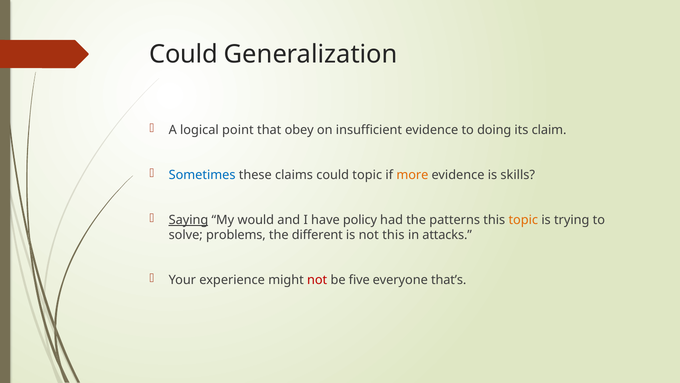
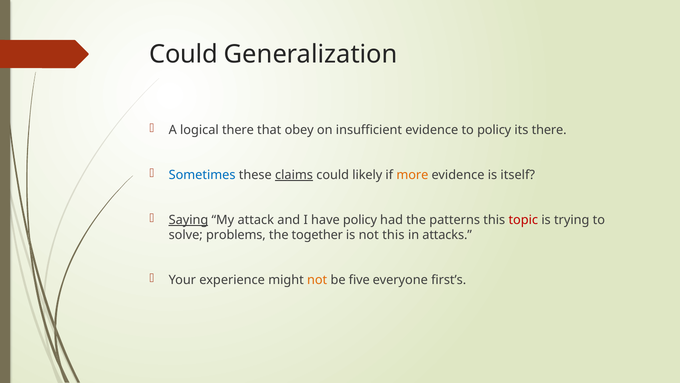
logical point: point -> there
to doing: doing -> policy
its claim: claim -> there
claims underline: none -> present
could topic: topic -> likely
skills: skills -> itself
would: would -> attack
topic at (523, 220) colour: orange -> red
different: different -> together
not at (317, 280) colour: red -> orange
that’s: that’s -> first’s
